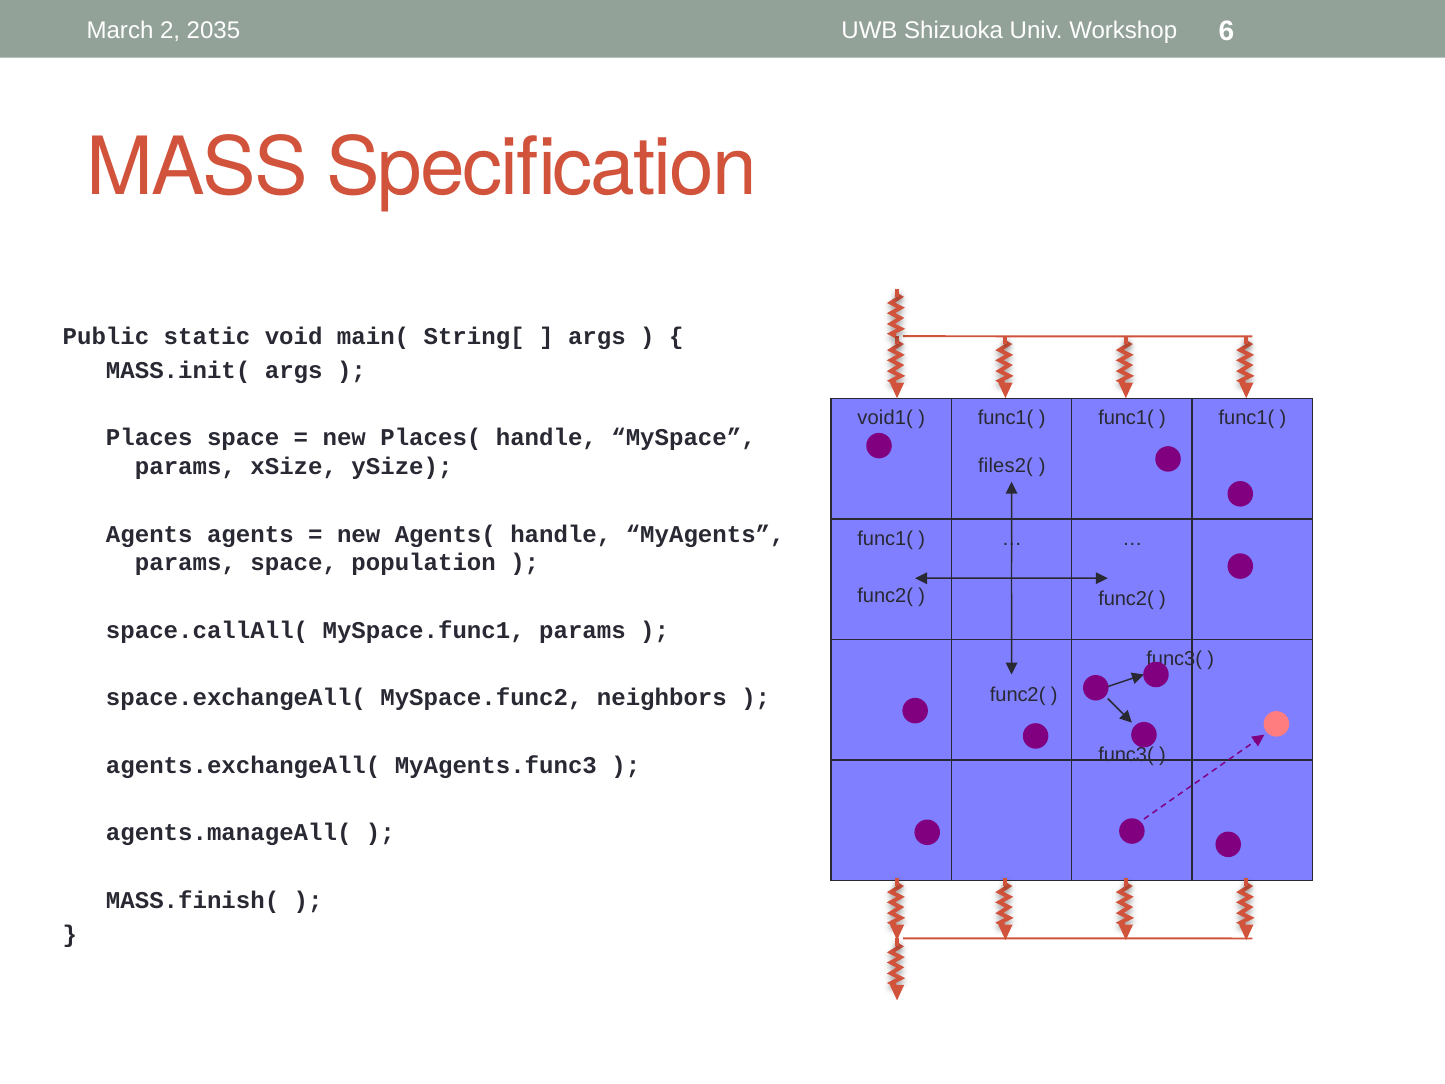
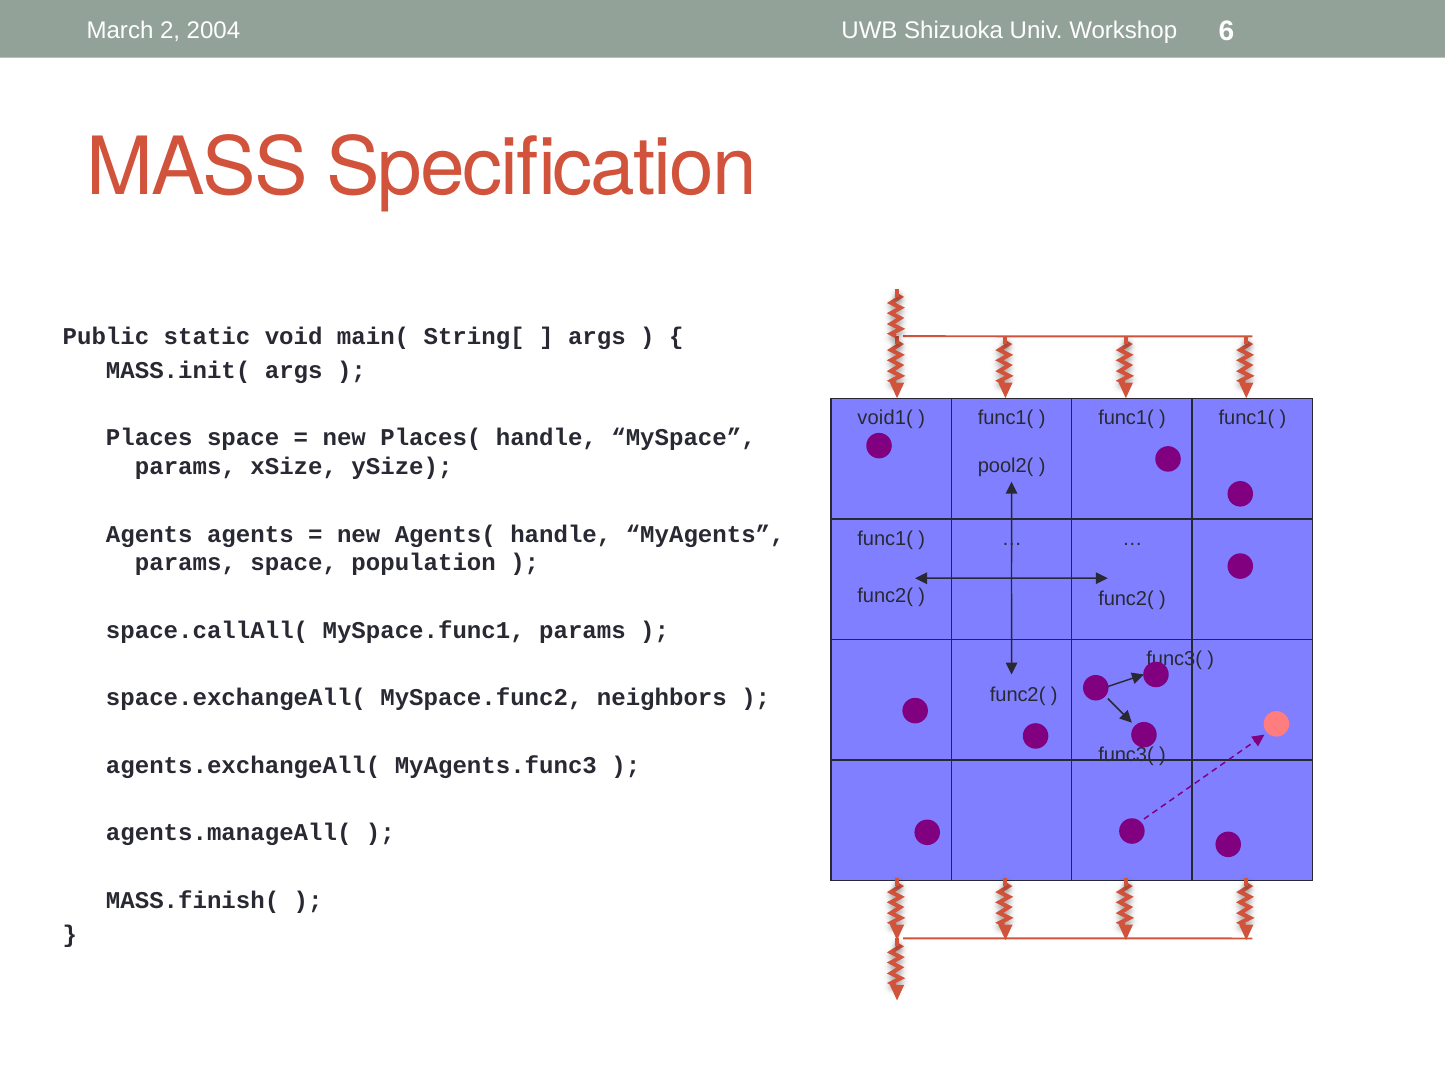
2035: 2035 -> 2004
files2(: files2( -> pool2(
